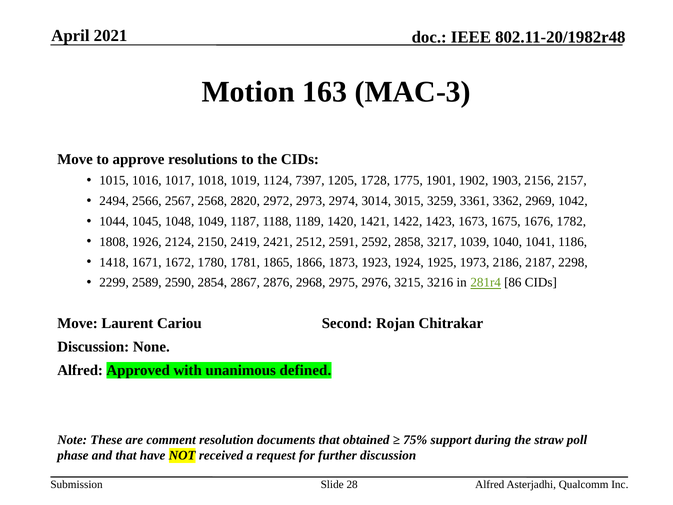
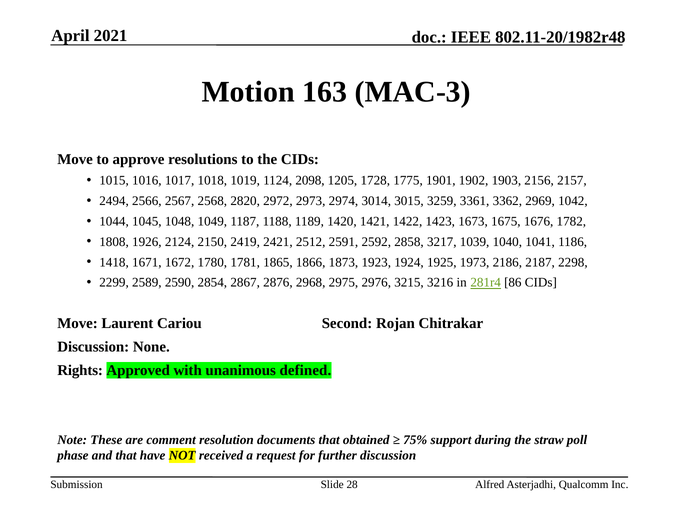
7397: 7397 -> 2098
Alfred at (80, 370): Alfred -> Rights
